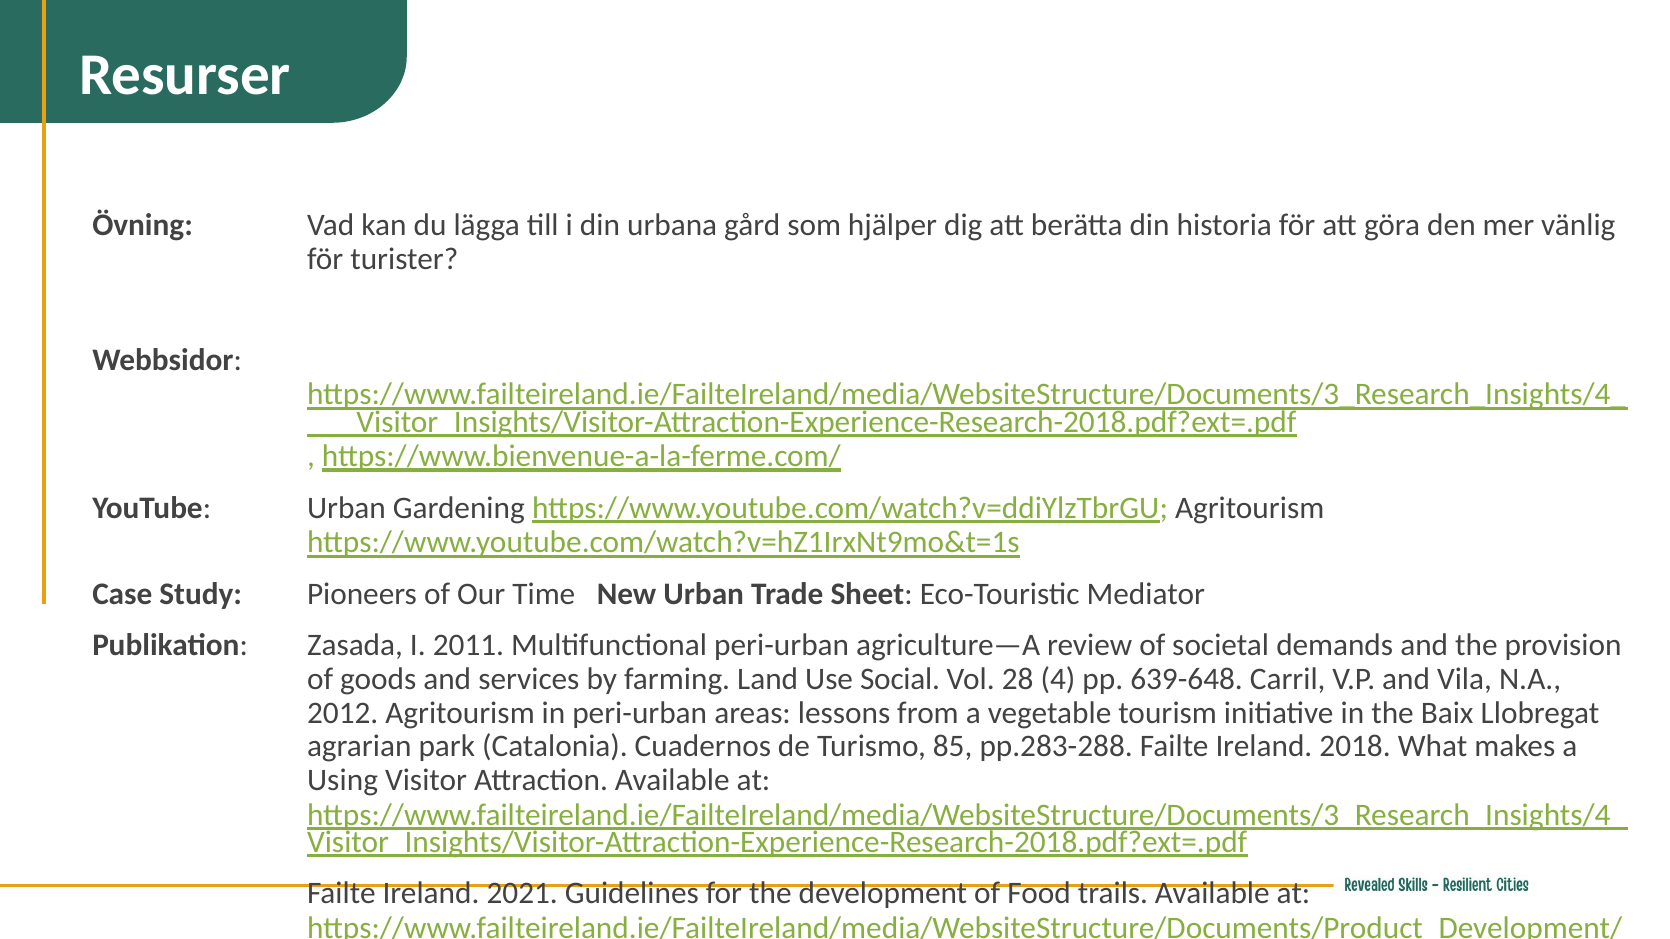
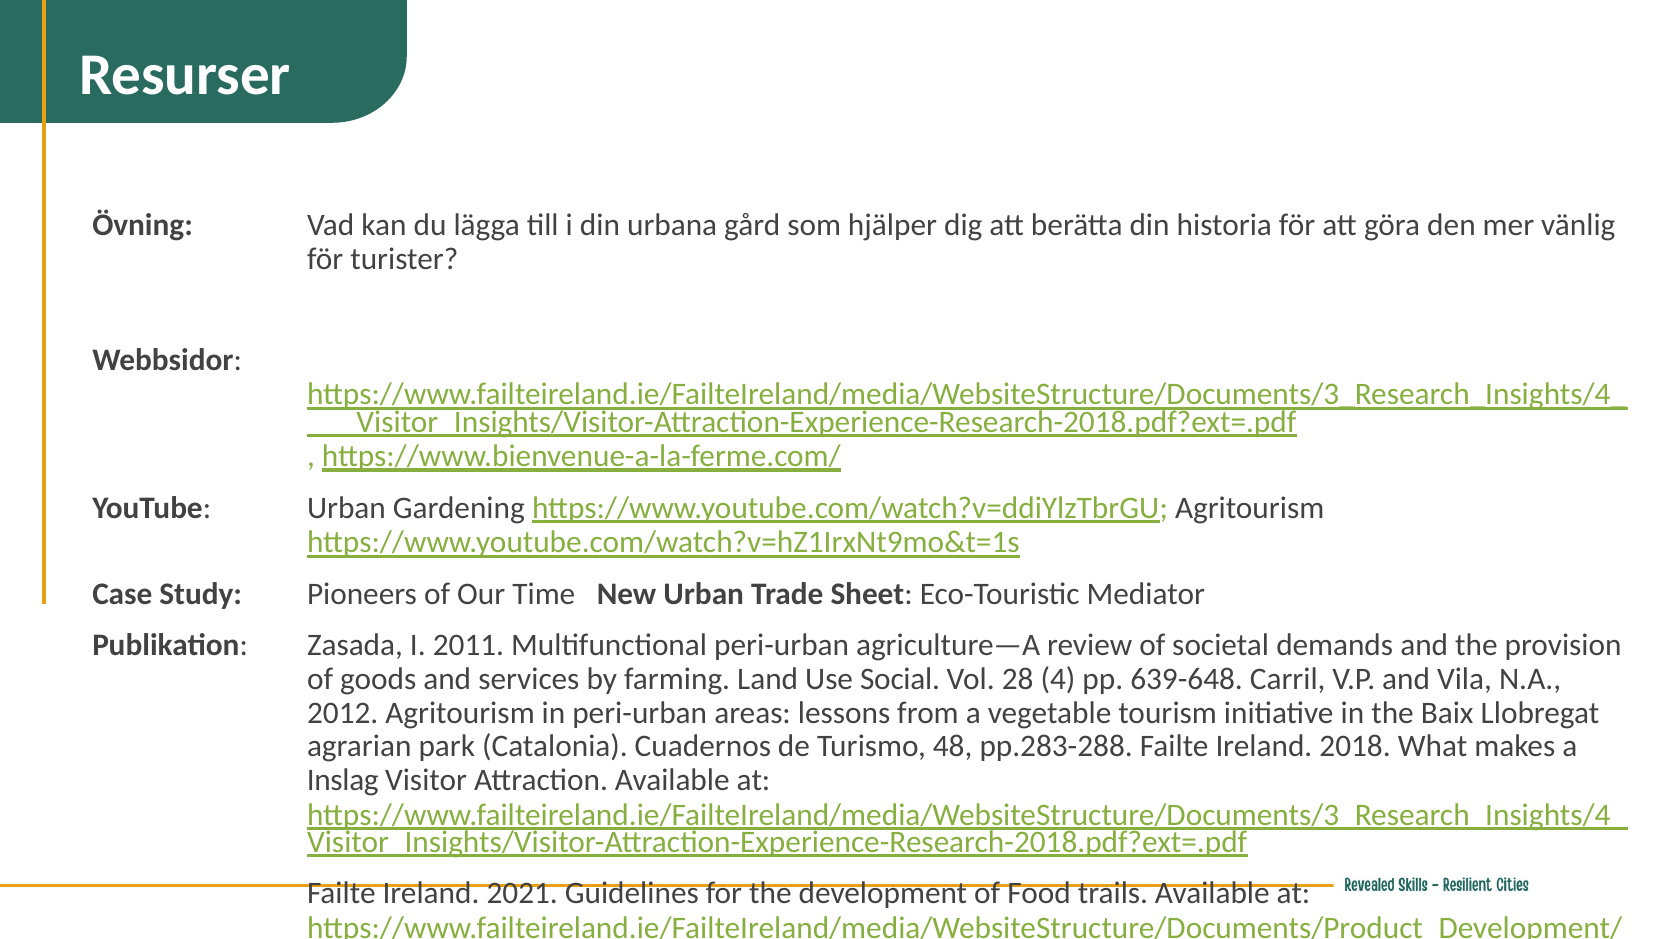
85: 85 -> 48
Using: Using -> Inslag
